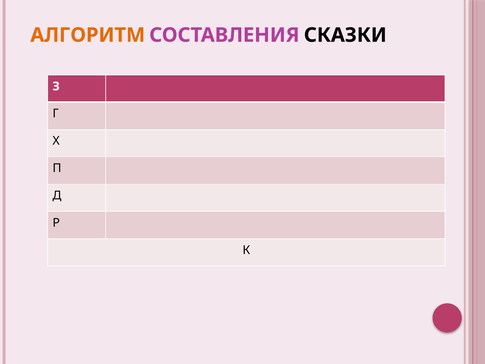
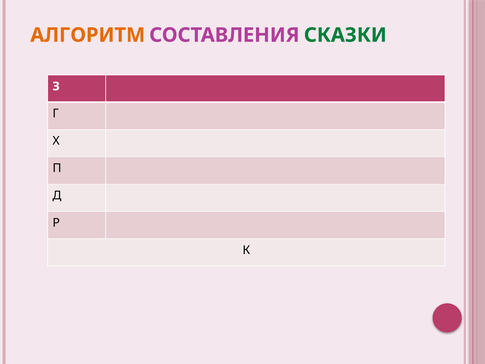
СКАЗКИ colour: black -> green
